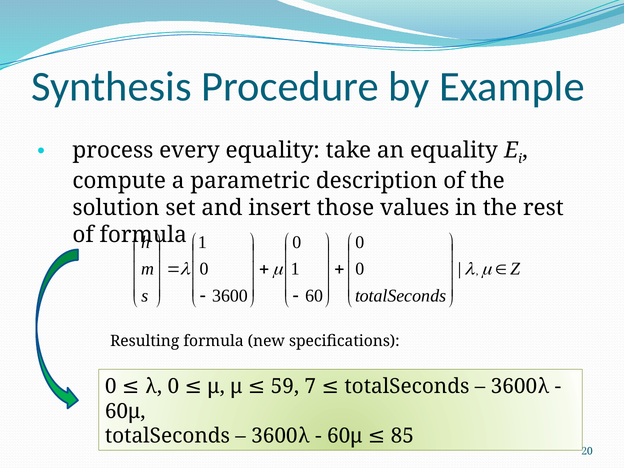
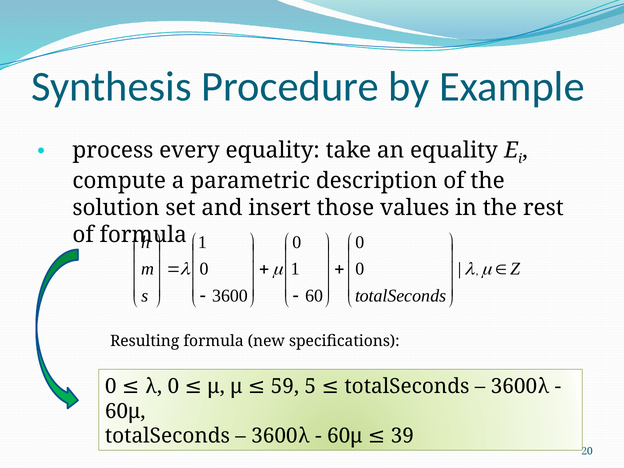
7: 7 -> 5
85: 85 -> 39
